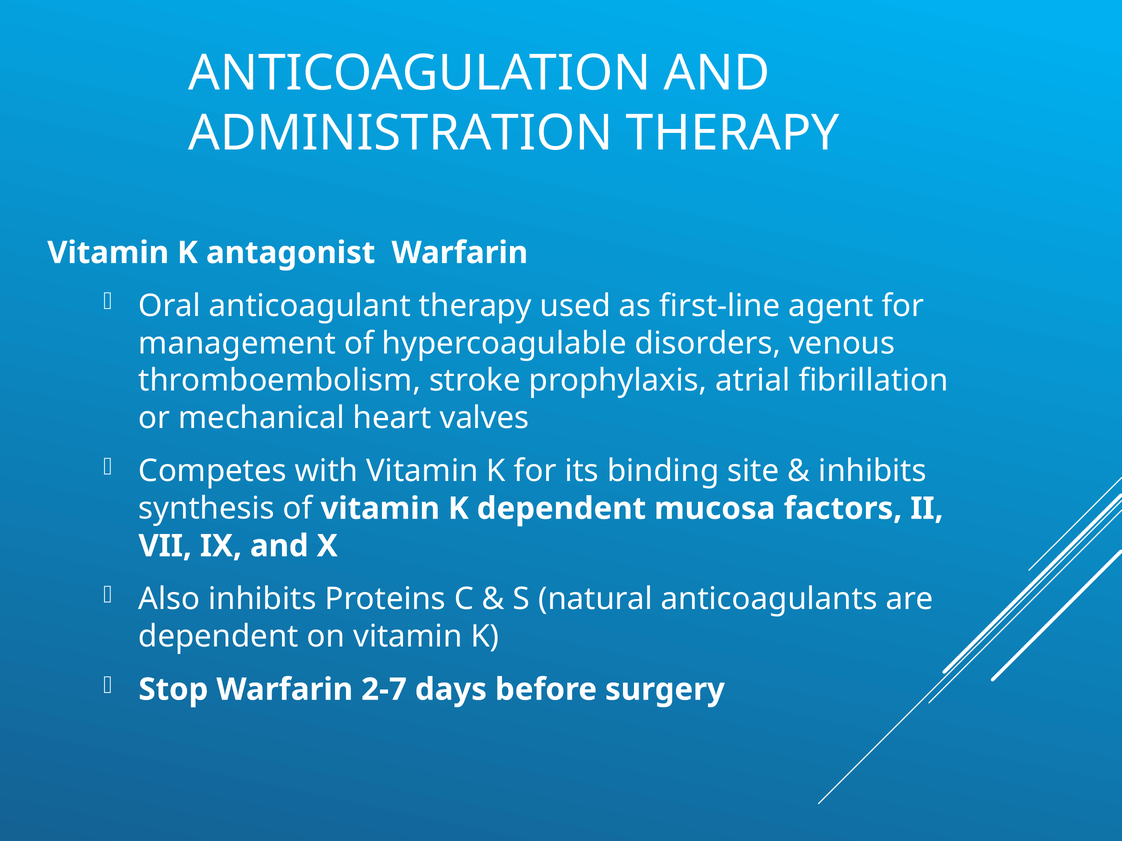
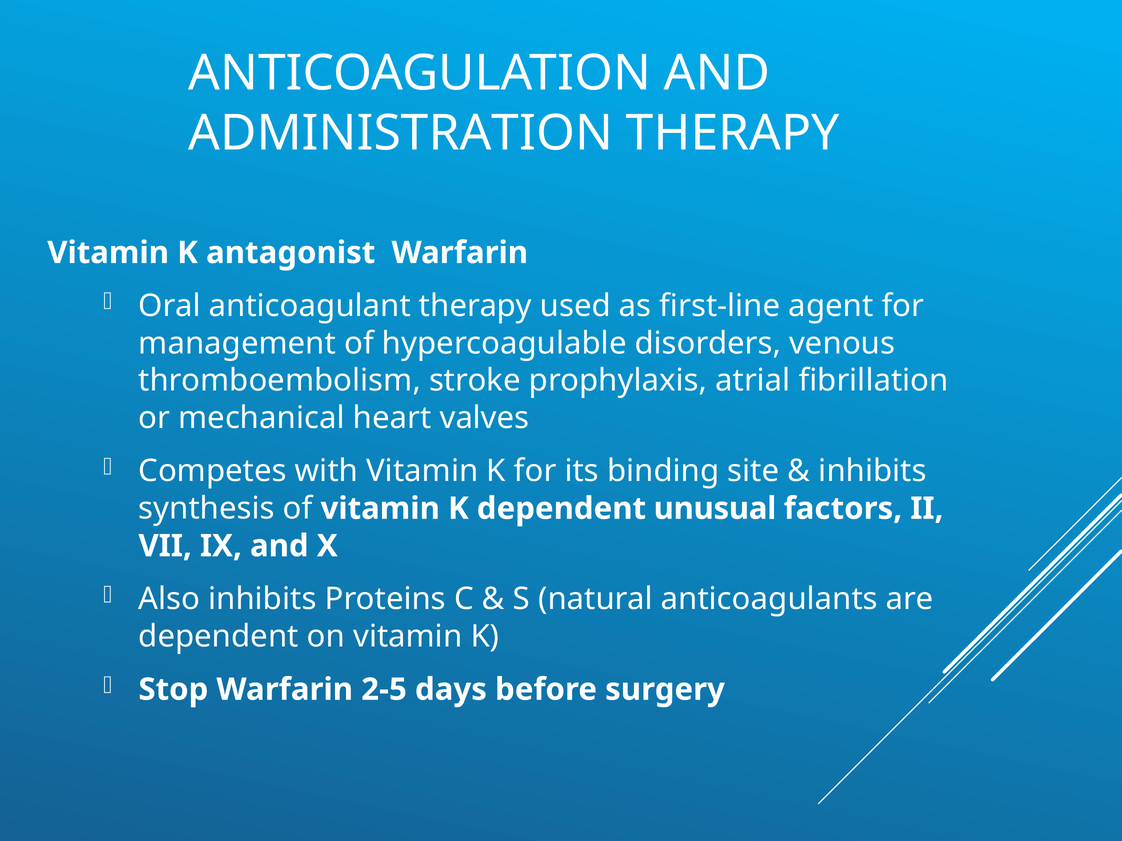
mucosa: mucosa -> unusual
2-7: 2-7 -> 2-5
